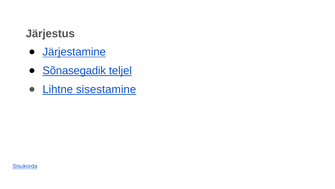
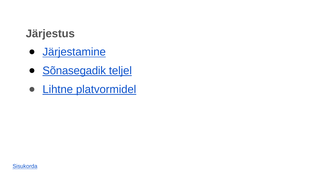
sisestamine: sisestamine -> platvormidel
